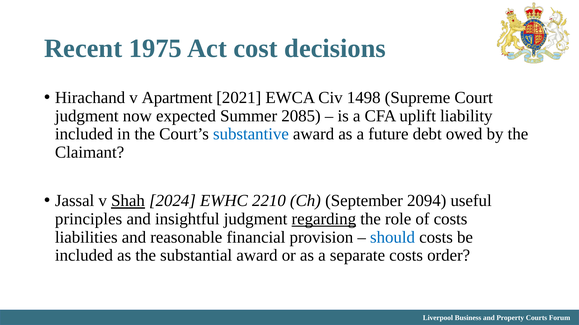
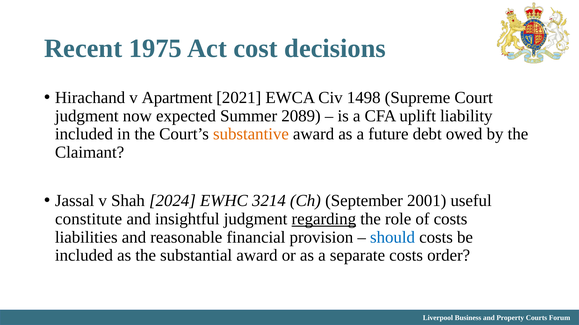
2085: 2085 -> 2089
substantive colour: blue -> orange
Shah underline: present -> none
2210: 2210 -> 3214
2094: 2094 -> 2001
principles: principles -> constitute
